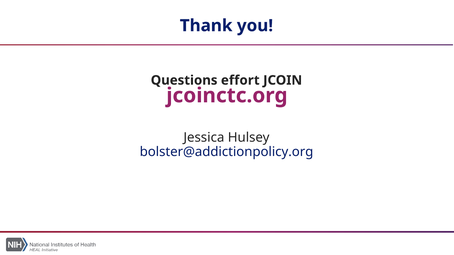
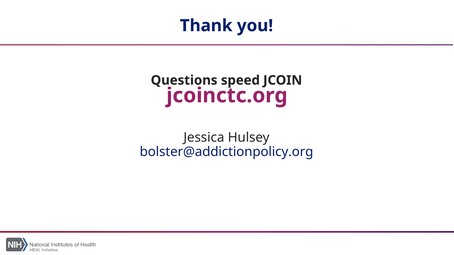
effort: effort -> speed
